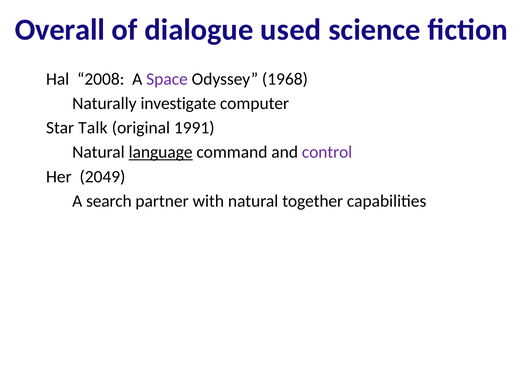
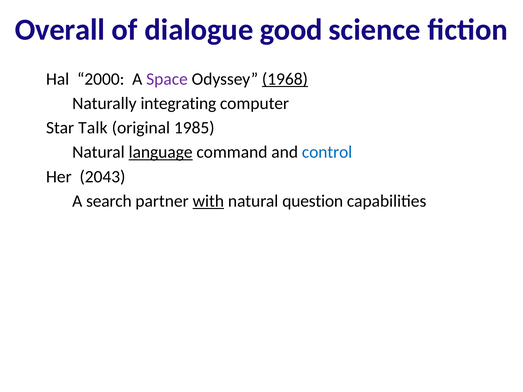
used: used -> good
2008: 2008 -> 2000
1968 underline: none -> present
investigate: investigate -> integrating
1991: 1991 -> 1985
control colour: purple -> blue
2049: 2049 -> 2043
with underline: none -> present
together: together -> question
